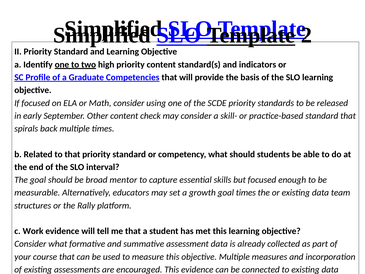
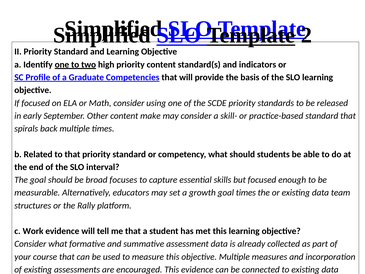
check: check -> make
mentor: mentor -> focuses
